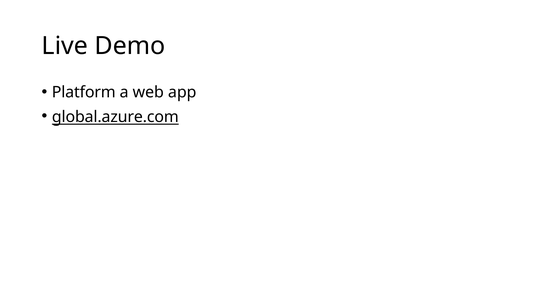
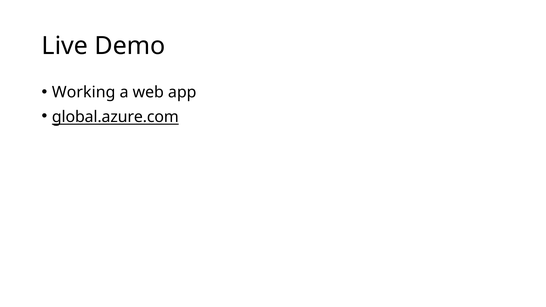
Platform: Platform -> Working
